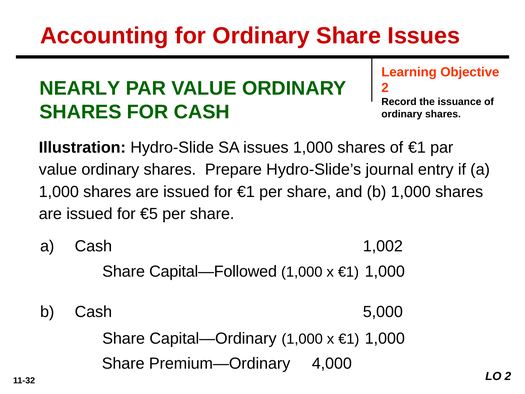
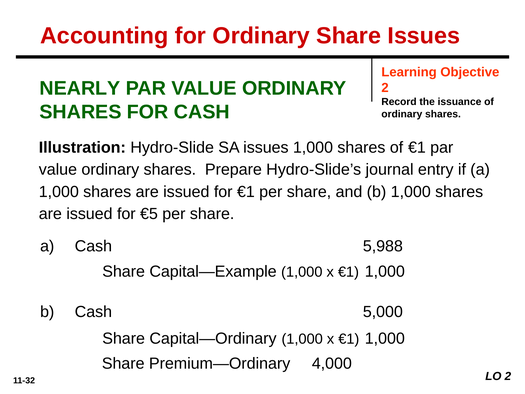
1,002: 1,002 -> 5,988
Capital—Followed: Capital—Followed -> Capital—Example
